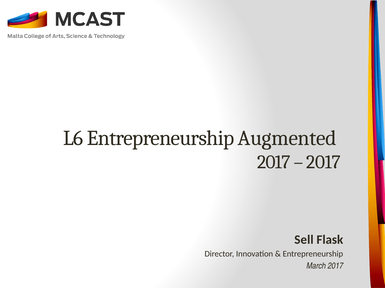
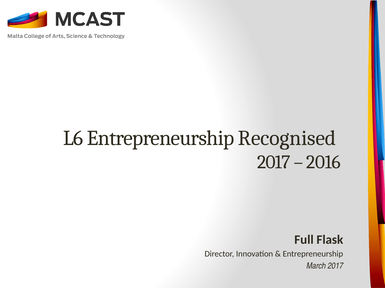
Augmented: Augmented -> Recognised
2017 at (323, 163): 2017 -> 2016
Sell: Sell -> Full
